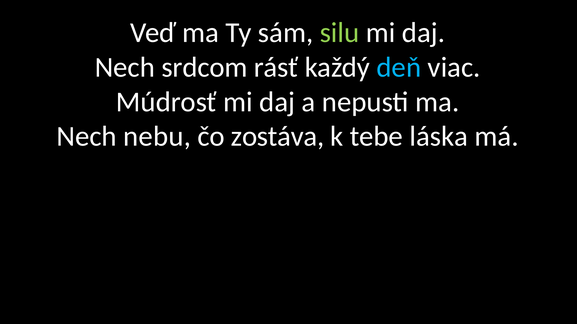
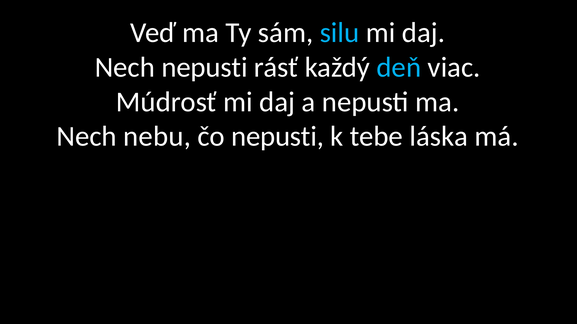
silu colour: light green -> light blue
Nech srdcom: srdcom -> nepusti
čo zostáva: zostáva -> nepusti
